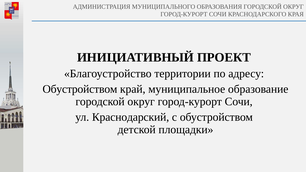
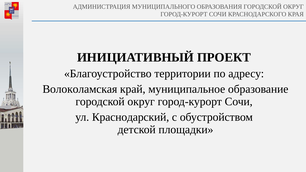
Обустройством at (80, 89): Обустройством -> Волоколамская
